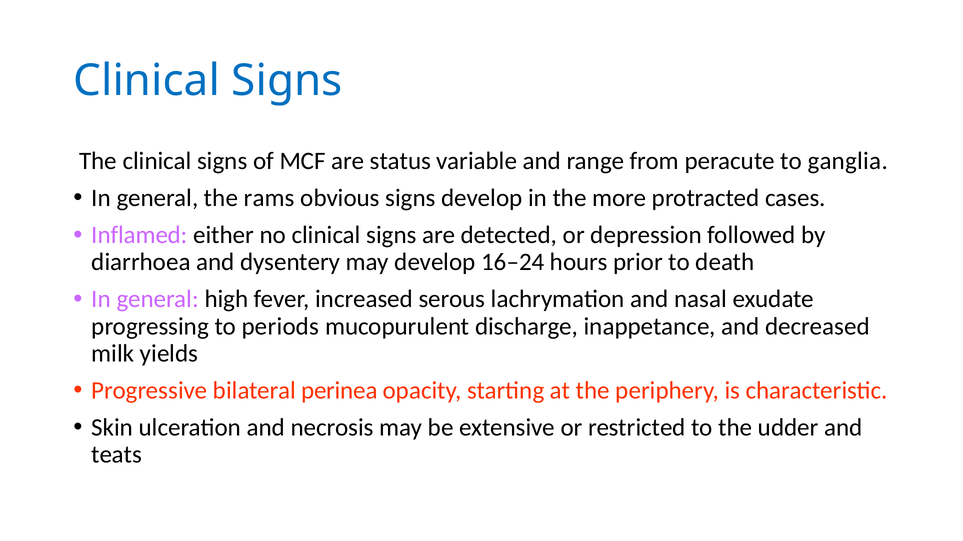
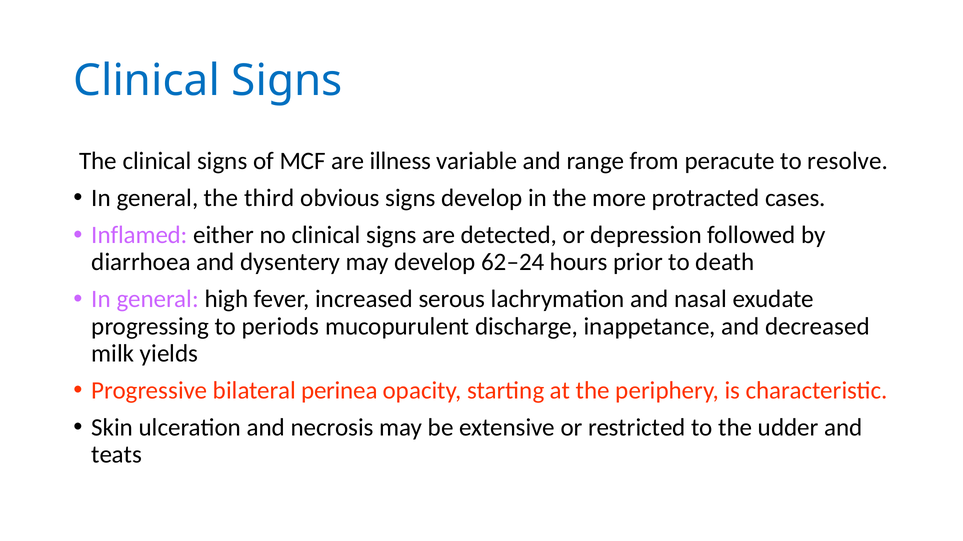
status: status -> illness
ganglia: ganglia -> resolve
rams: rams -> third
16–24: 16–24 -> 62–24
